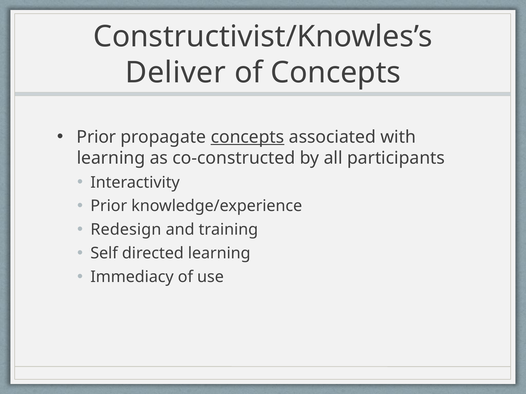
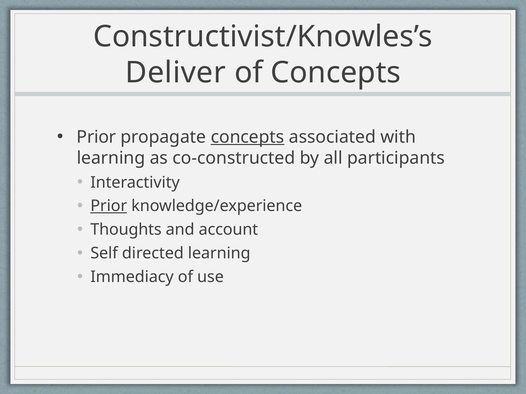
Prior at (109, 206) underline: none -> present
Redesign: Redesign -> Thoughts
training: training -> account
